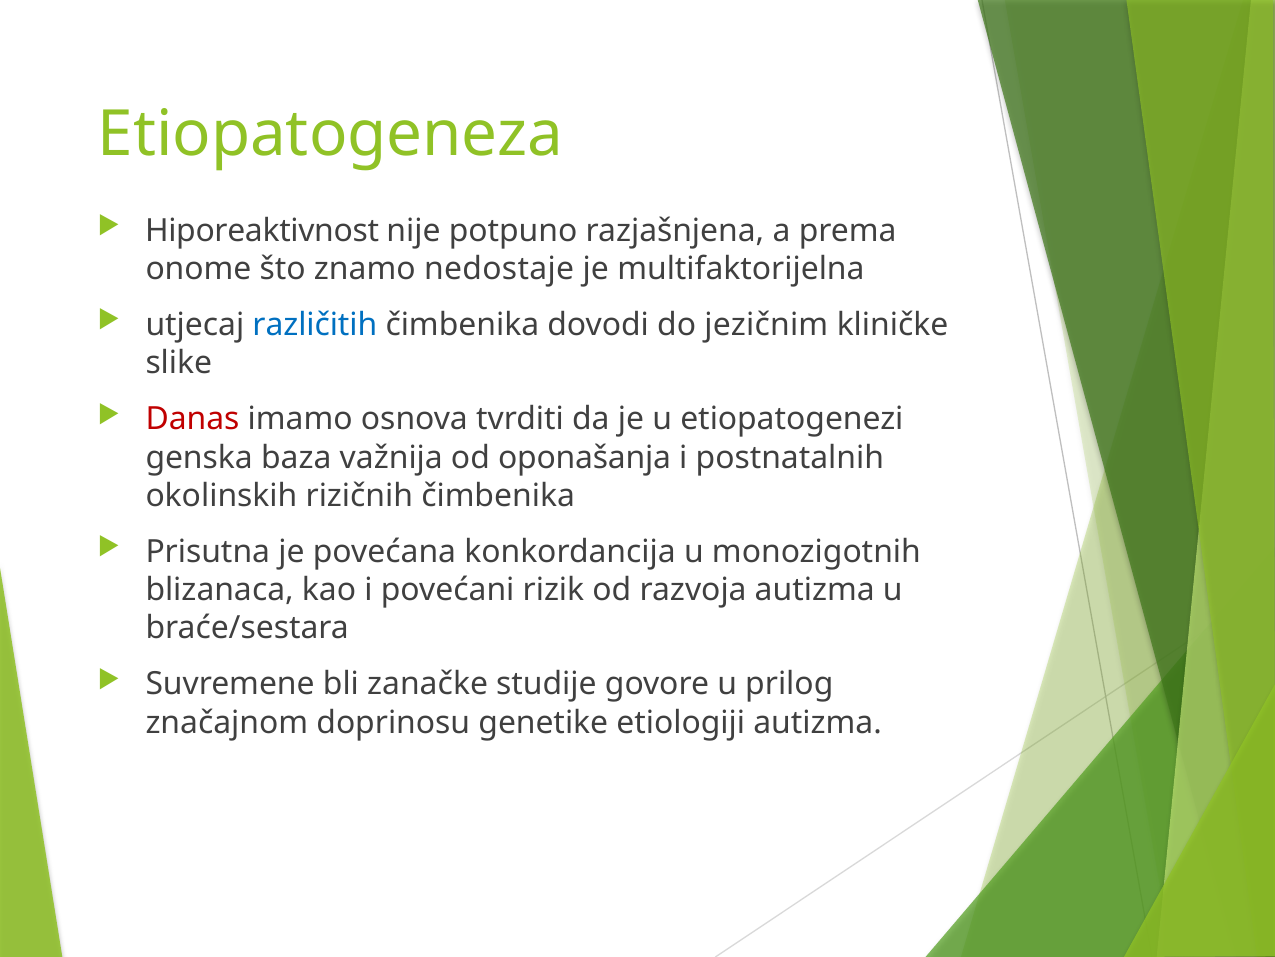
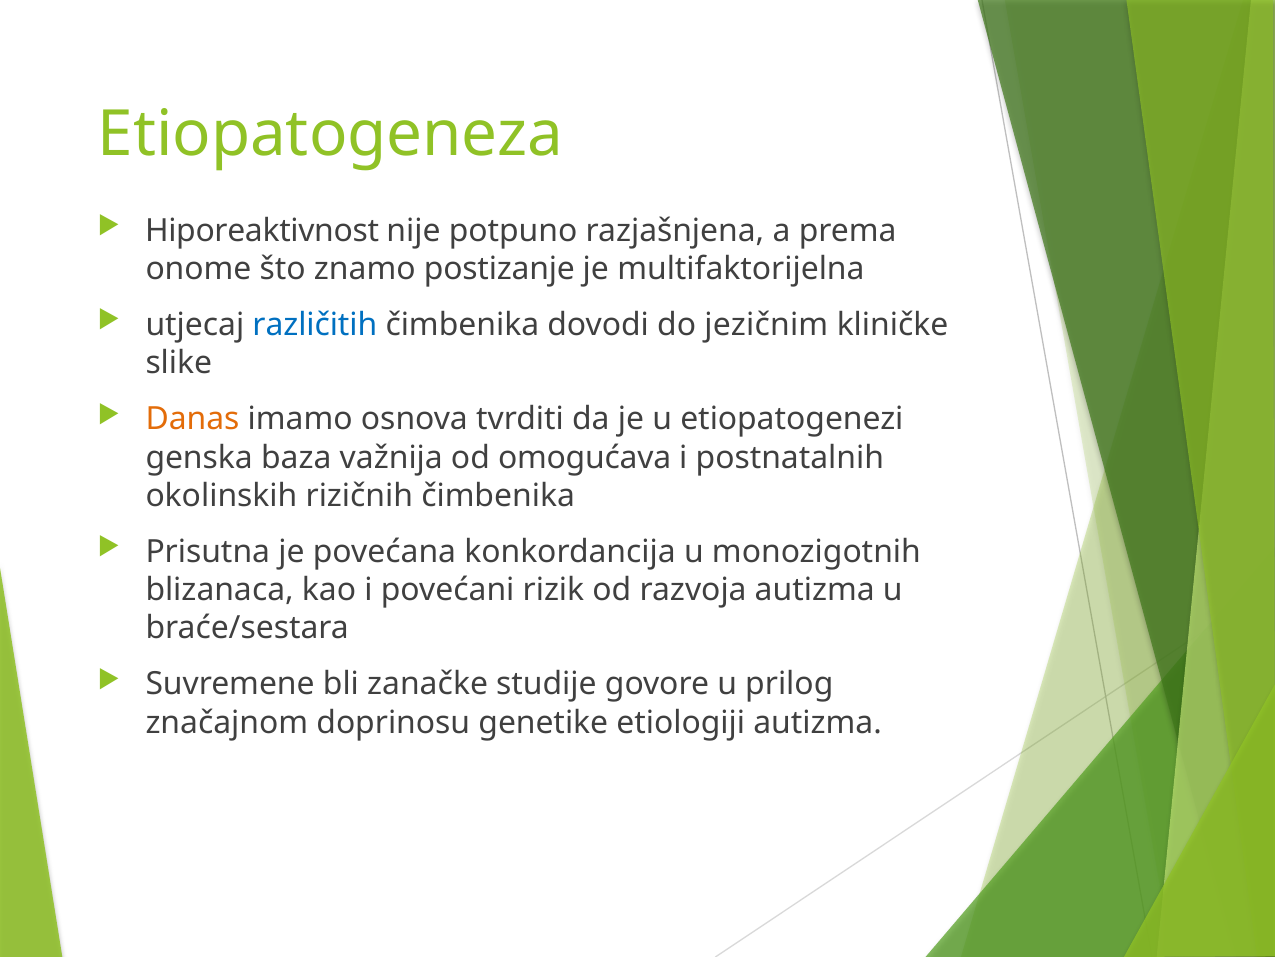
nedostaje: nedostaje -> postizanje
Danas colour: red -> orange
oponašanja: oponašanja -> omogućava
